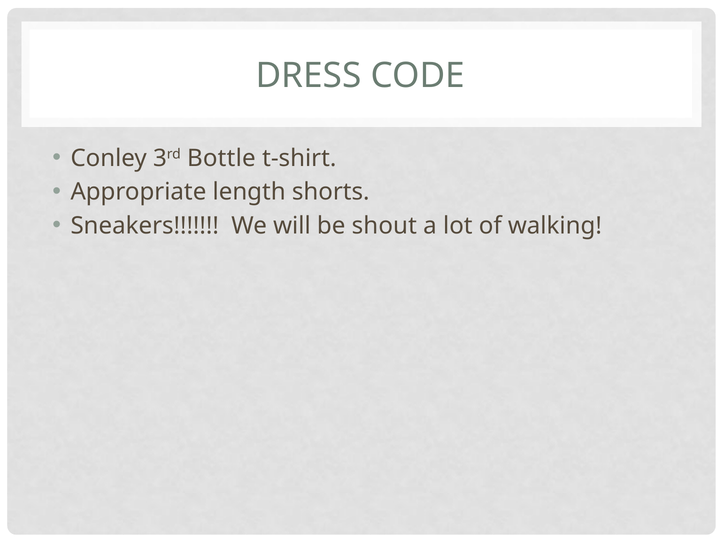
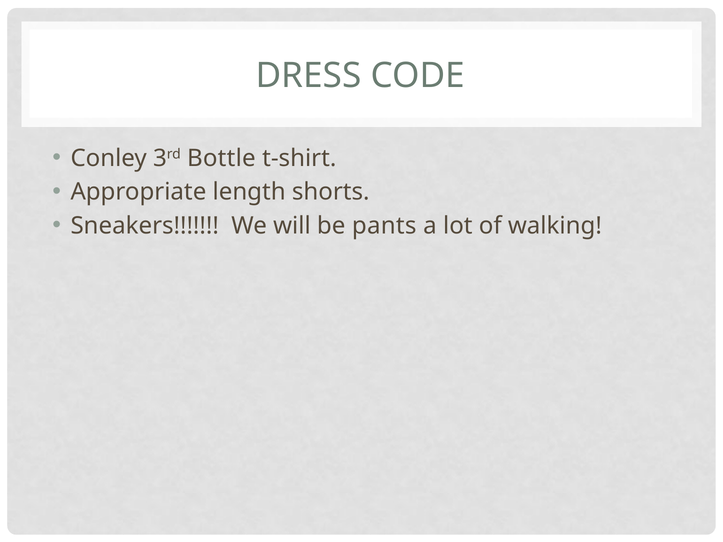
shout: shout -> pants
